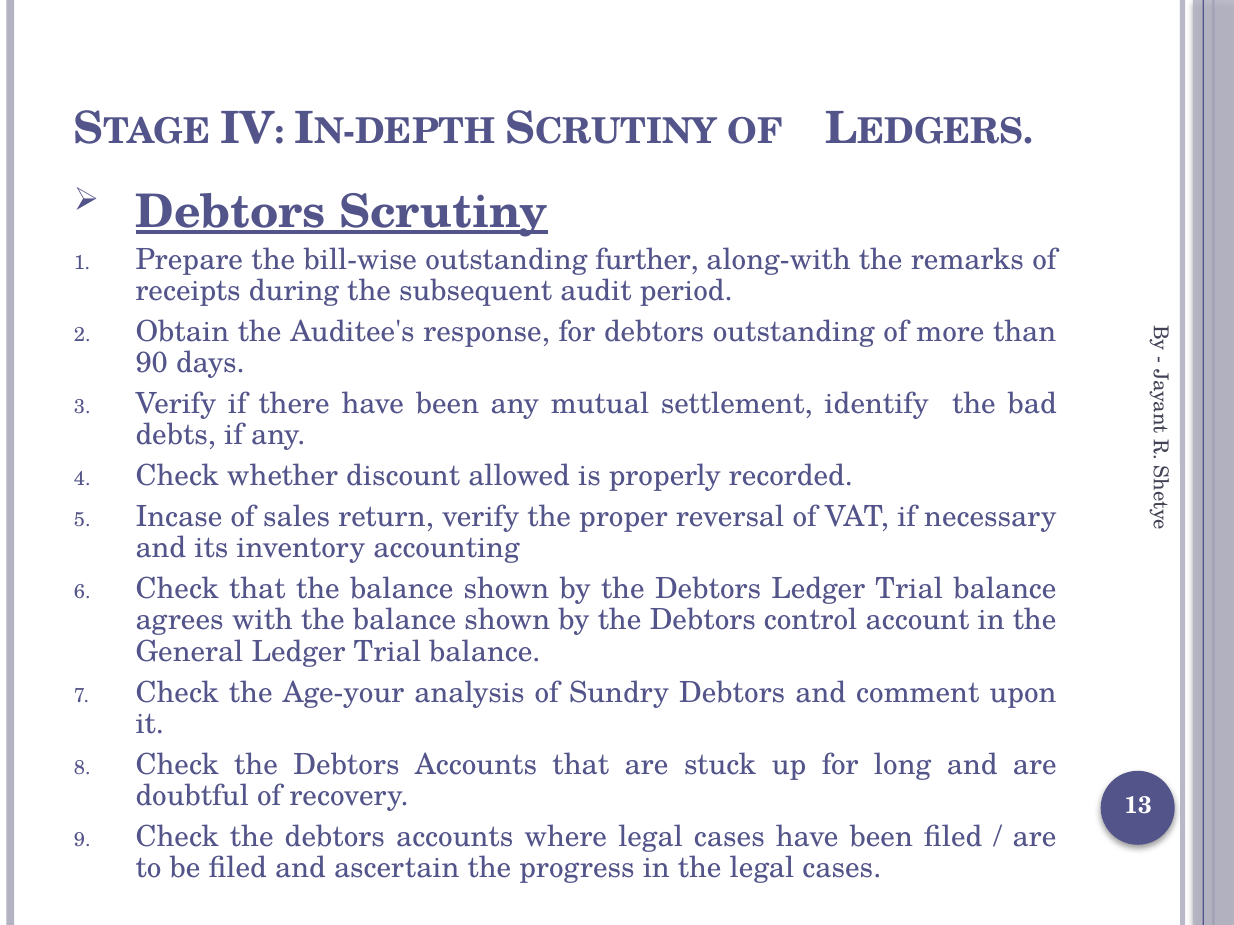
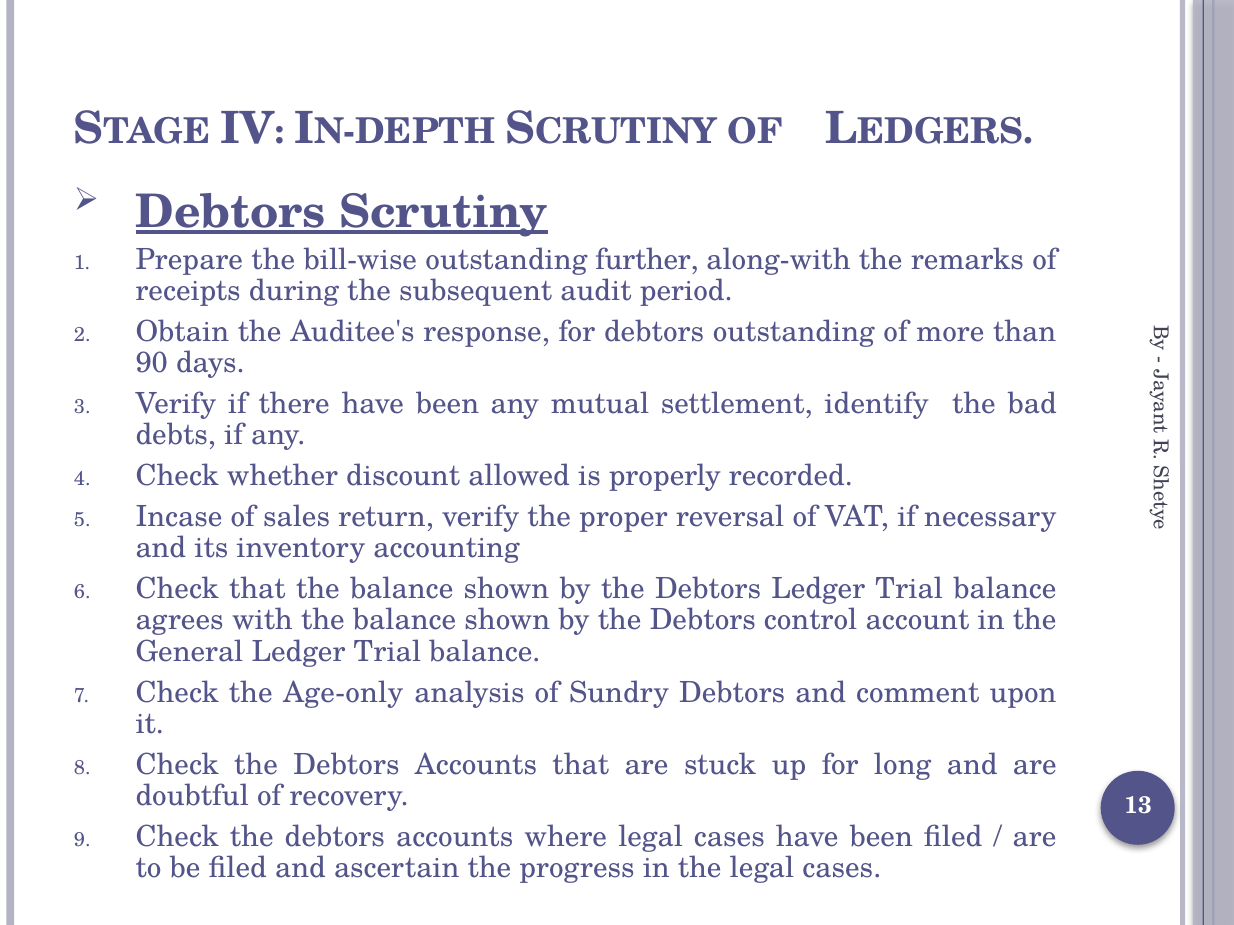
Age-your: Age-your -> Age-only
